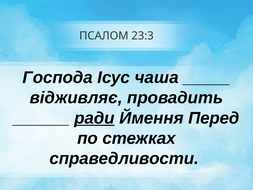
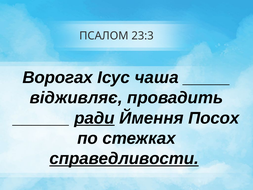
Господа: Господа -> Ворогах
Перед: Перед -> Посох
справедливости underline: none -> present
